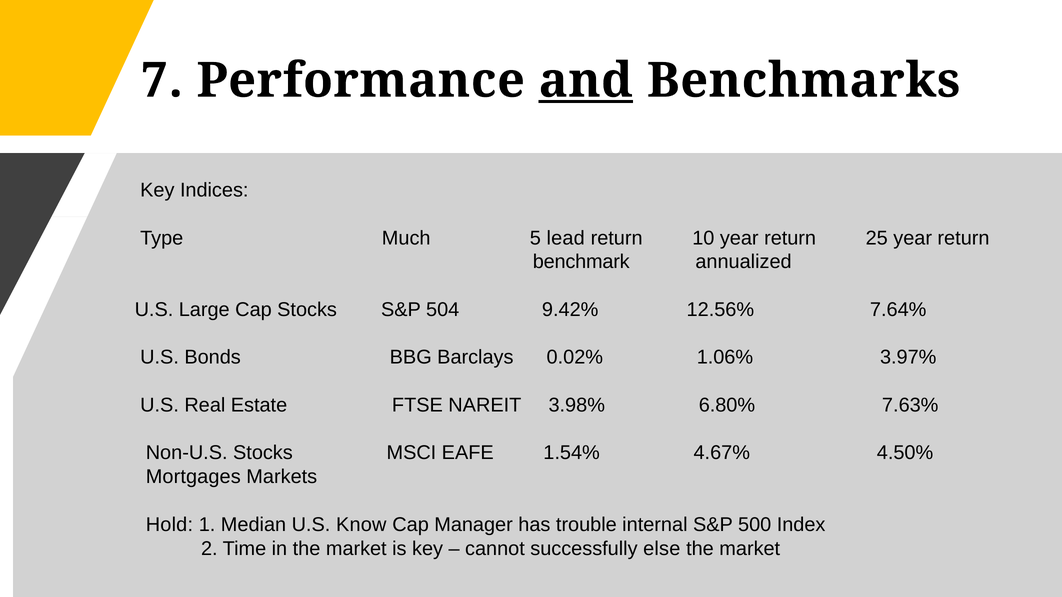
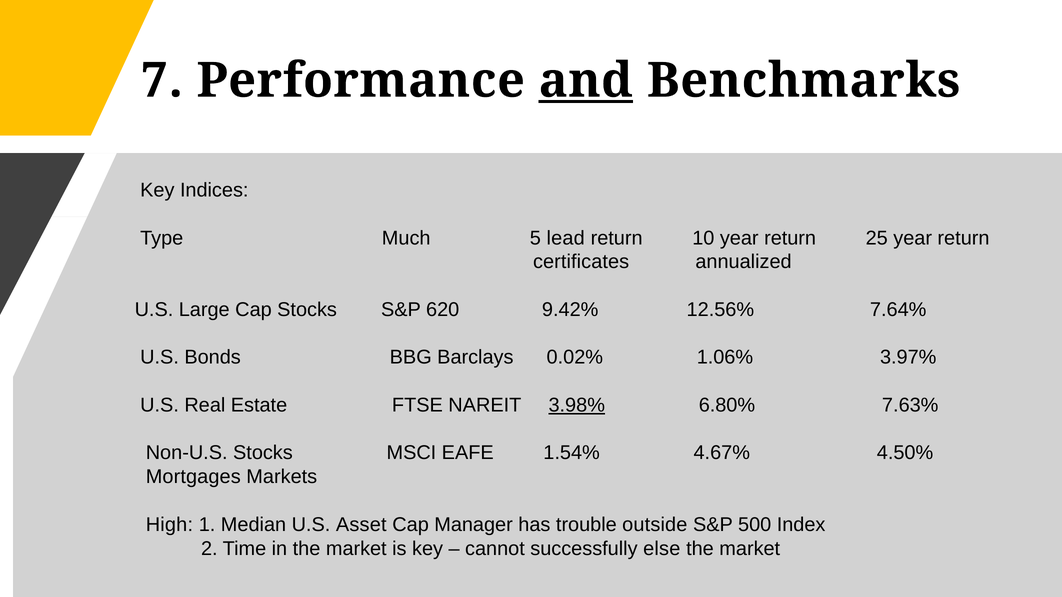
benchmark: benchmark -> certificates
504: 504 -> 620
3.98% underline: none -> present
Hold: Hold -> High
Know: Know -> Asset
internal: internal -> outside
